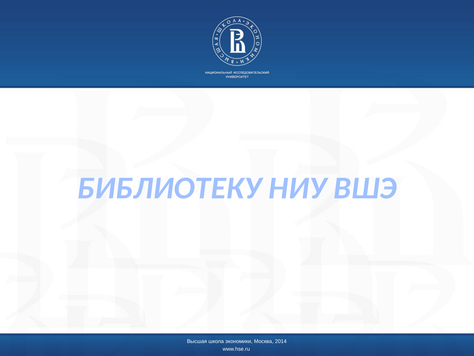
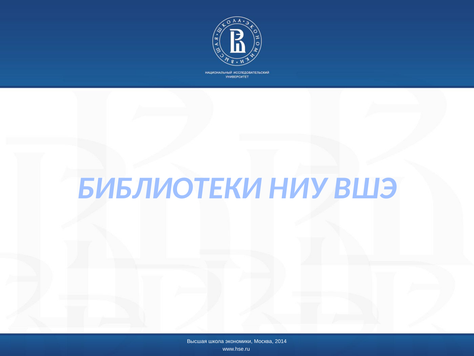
БИБЛИОТЕКУ: БИБЛИОТЕКУ -> БИБЛИОТЕКИ
